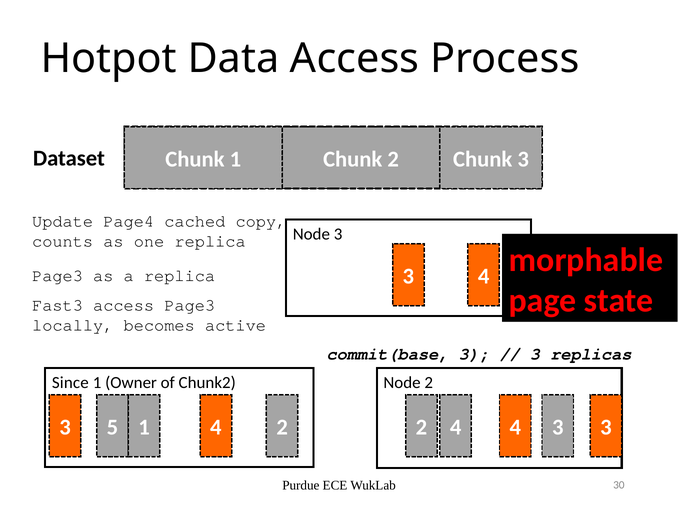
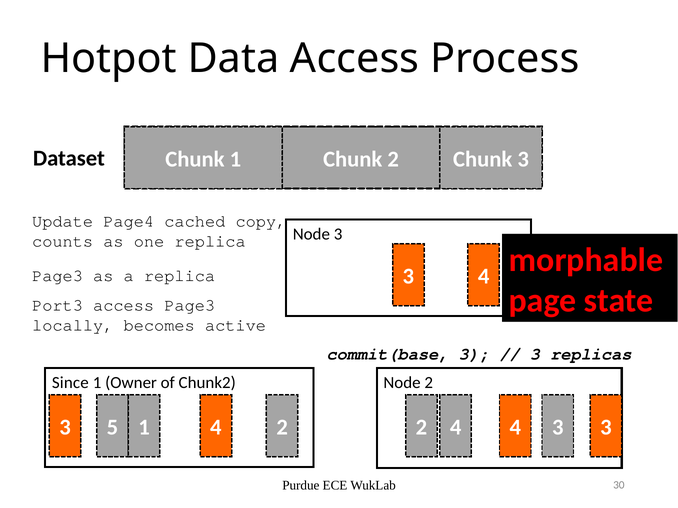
Fast3: Fast3 -> Port3
